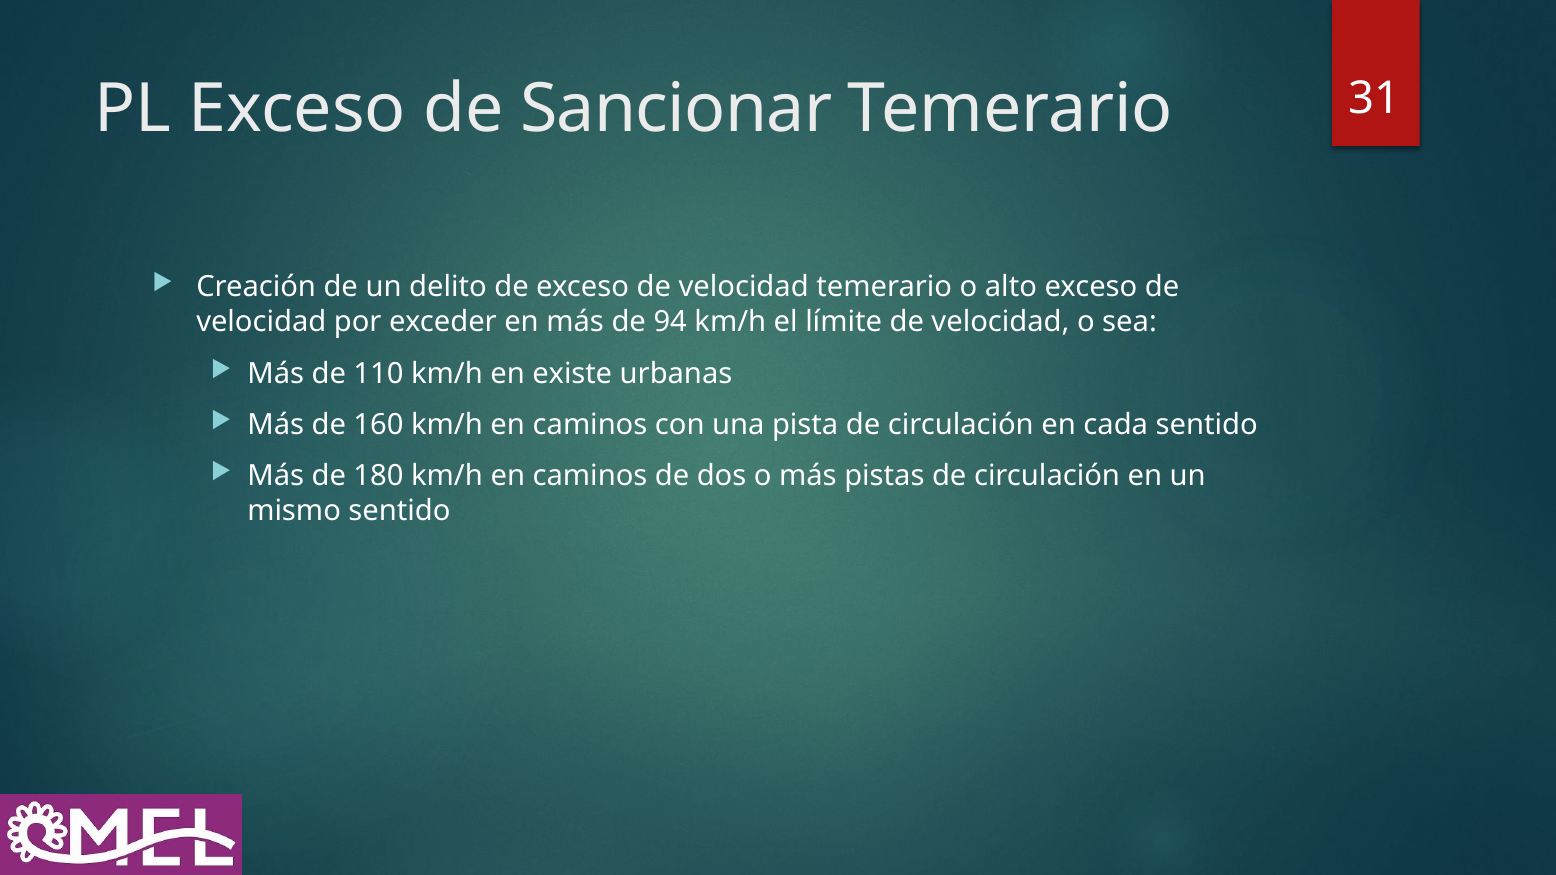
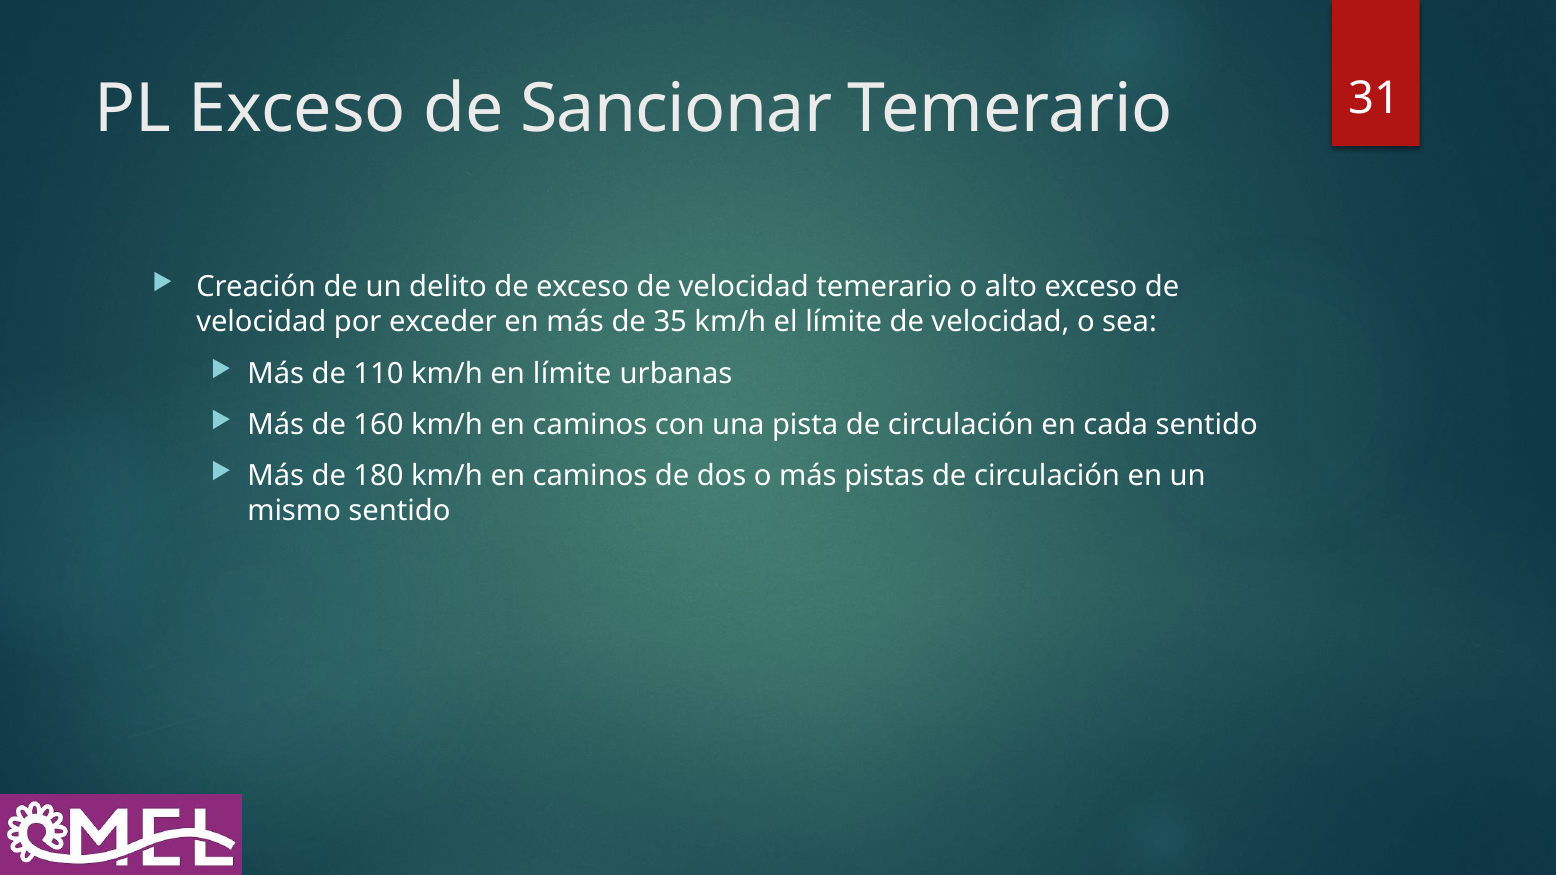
94: 94 -> 35
en existe: existe -> límite
